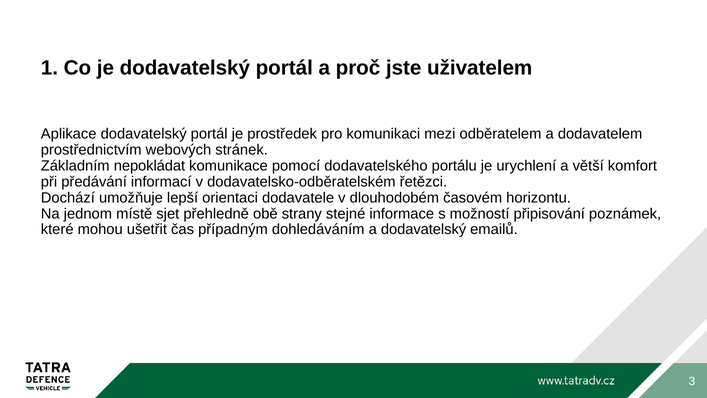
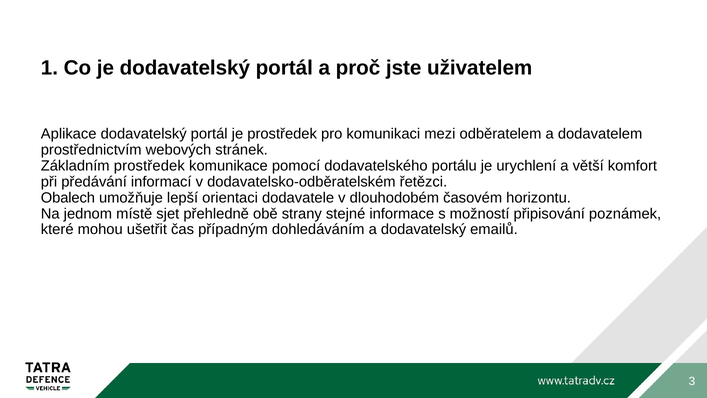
Základním nepokládat: nepokládat -> prostředek
Dochází: Dochází -> Obalech
